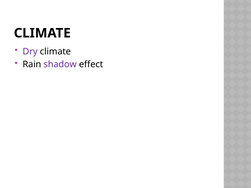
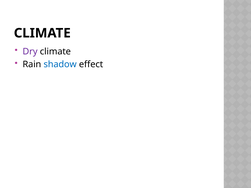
shadow colour: purple -> blue
